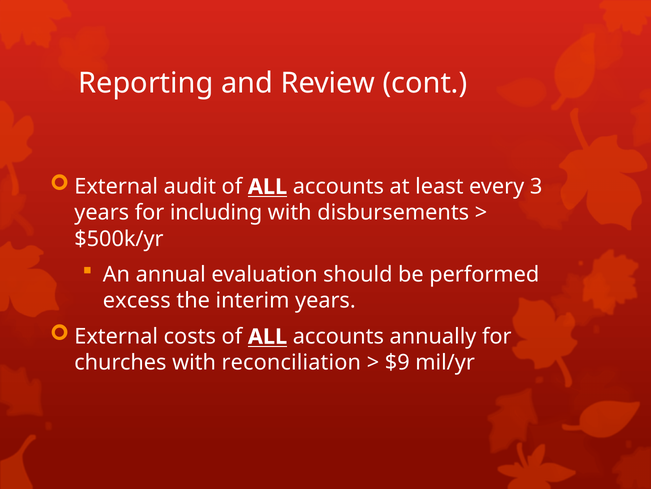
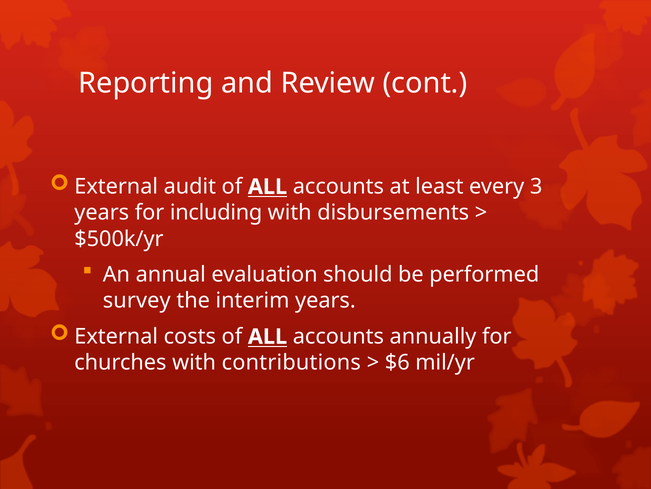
excess: excess -> survey
reconciliation: reconciliation -> contributions
$9: $9 -> $6
